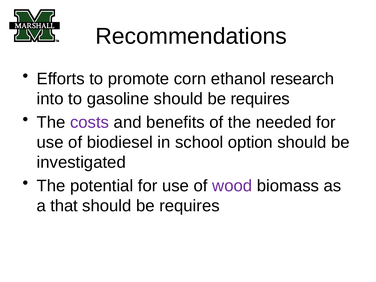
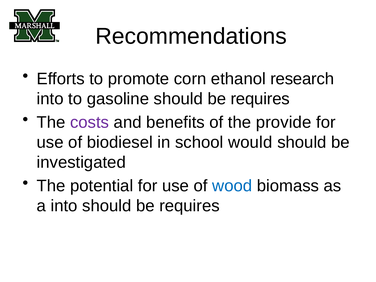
needed: needed -> provide
option: option -> would
wood colour: purple -> blue
a that: that -> into
